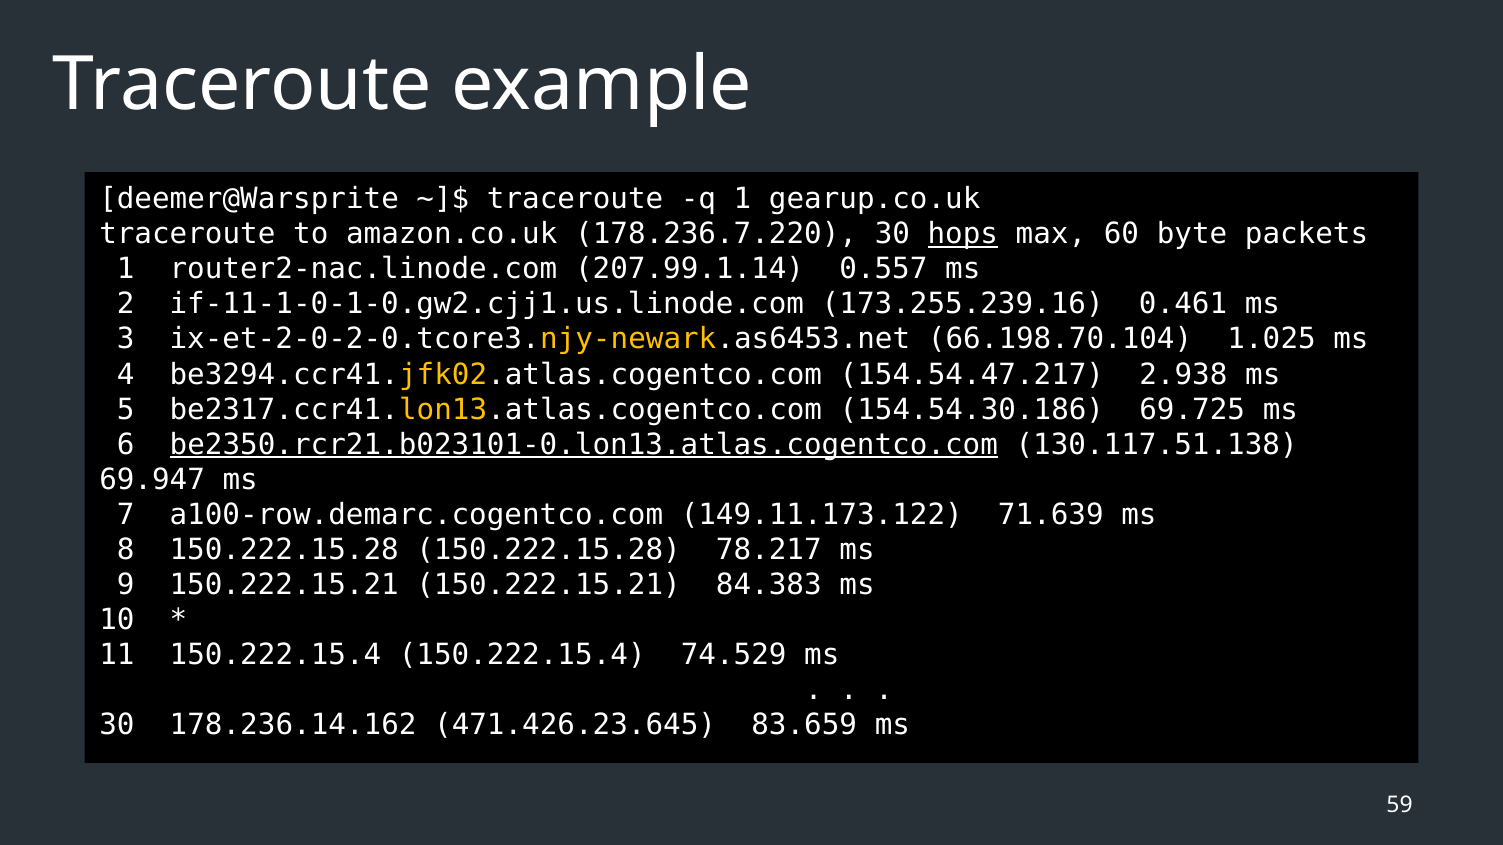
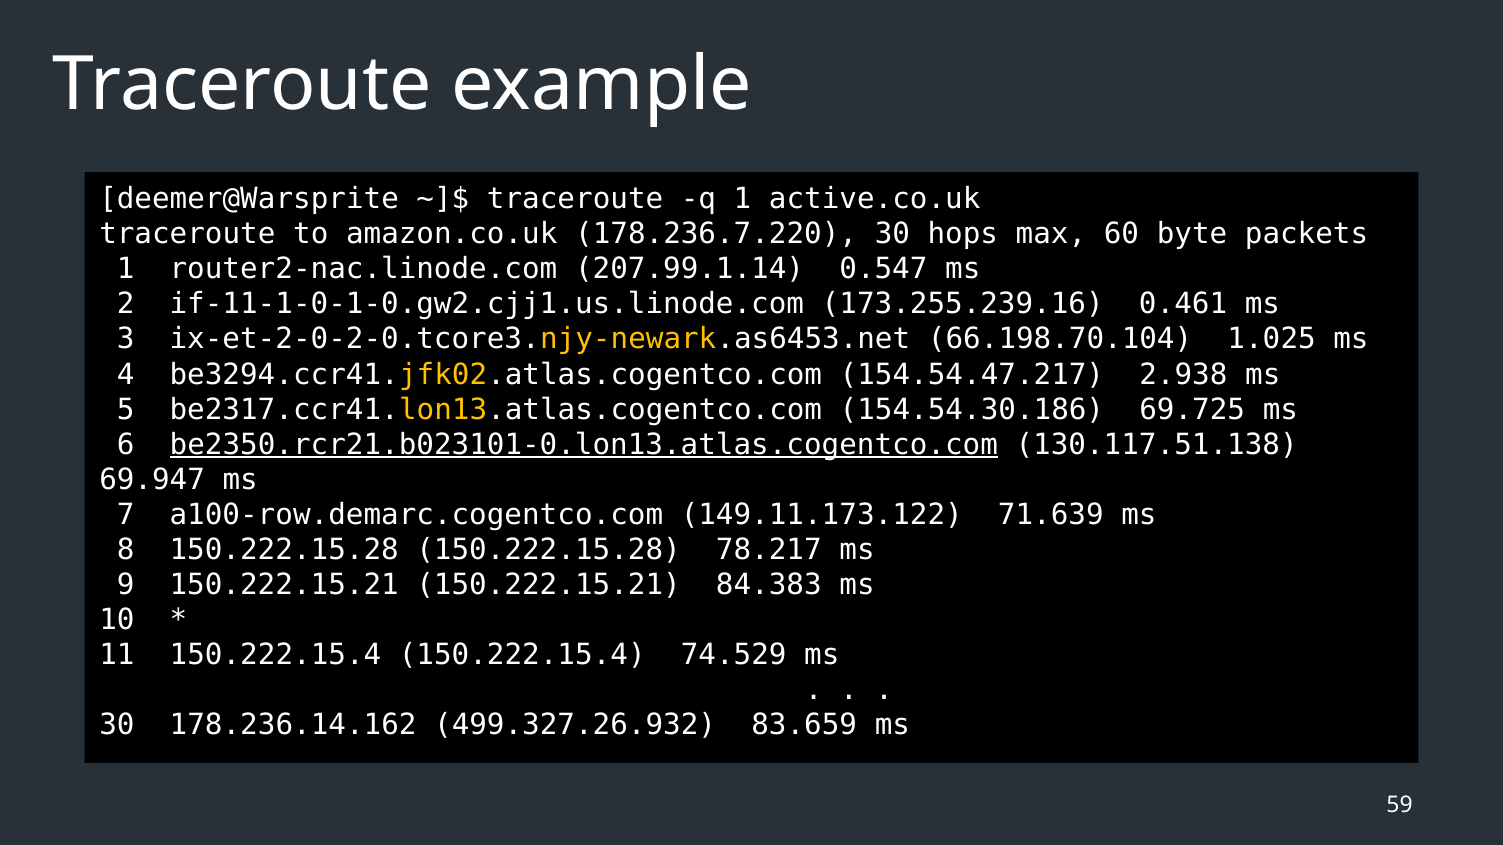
gearup.co.uk: gearup.co.uk -> active.co.uk
hops underline: present -> none
0.557: 0.557 -> 0.547
471.426.23.645: 471.426.23.645 -> 499.327.26.932
